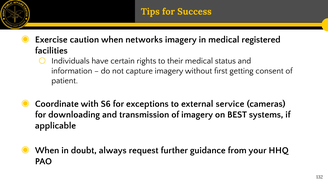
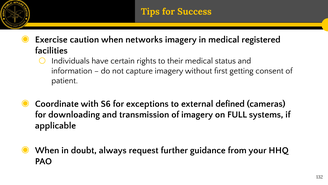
service: service -> defined
BEST: BEST -> FULL
